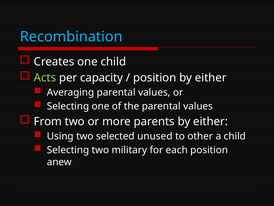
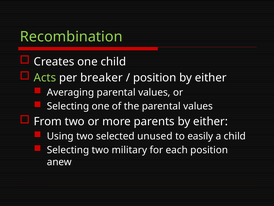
Recombination colour: light blue -> light green
capacity: capacity -> breaker
other: other -> easily
